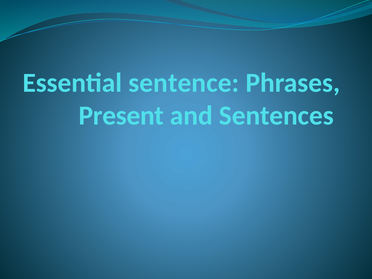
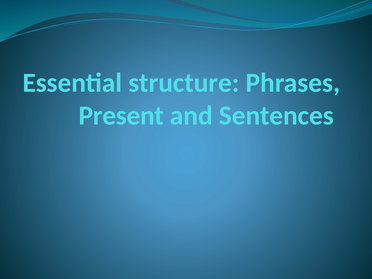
sentence: sentence -> structure
